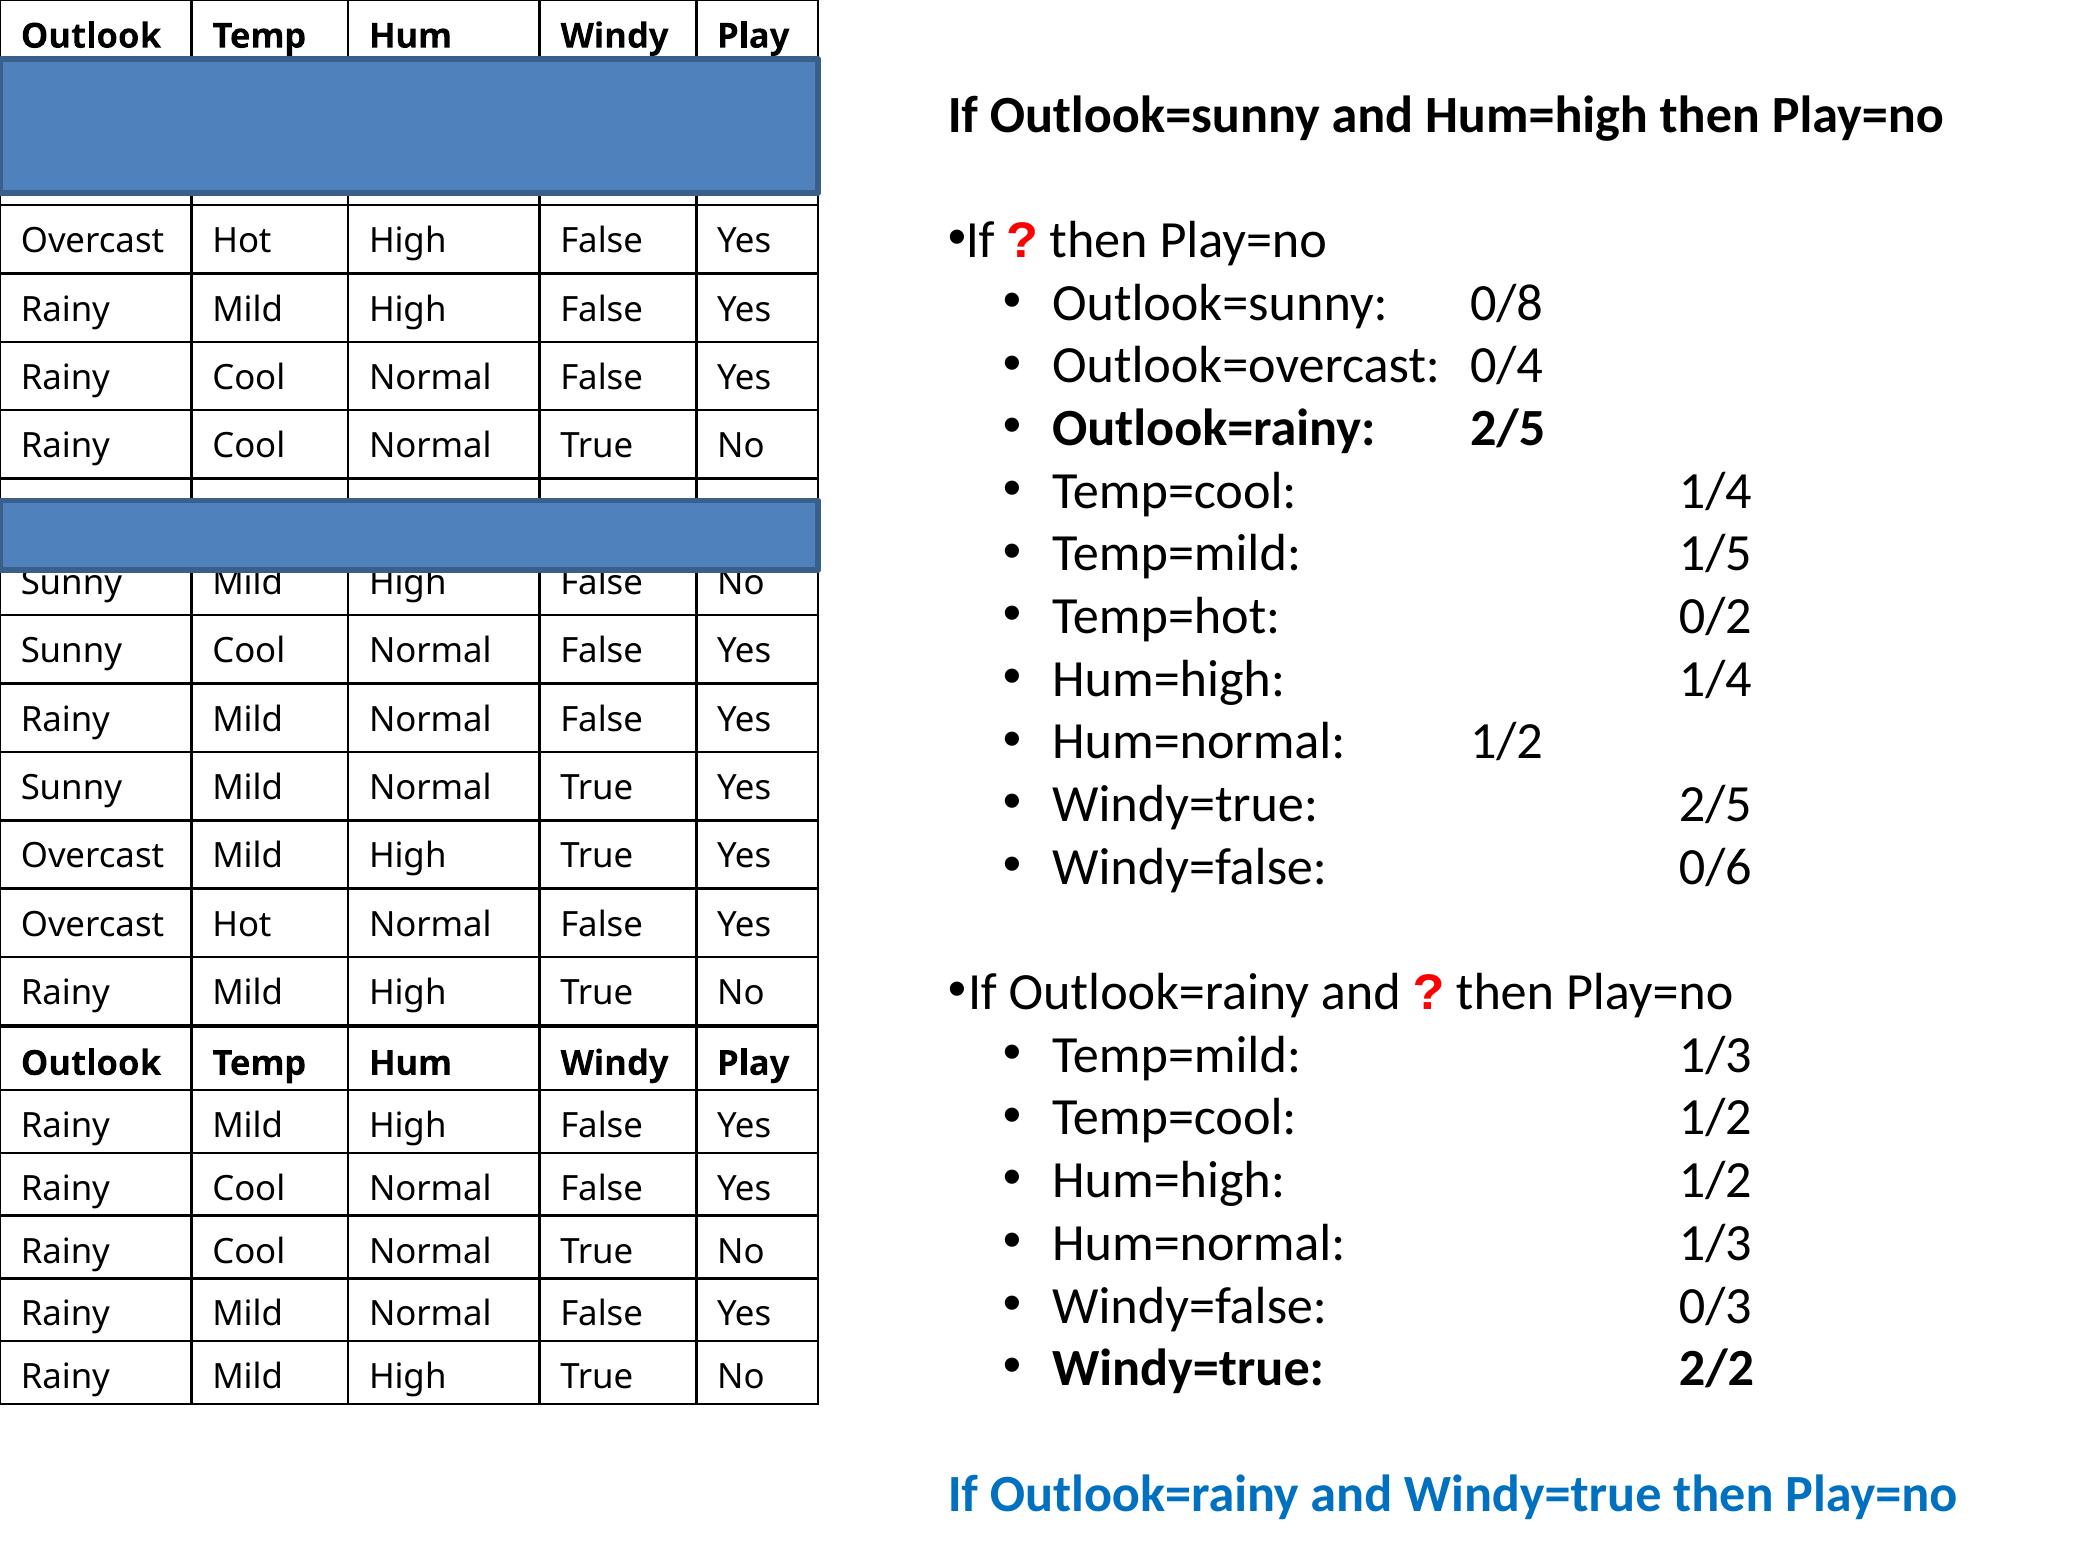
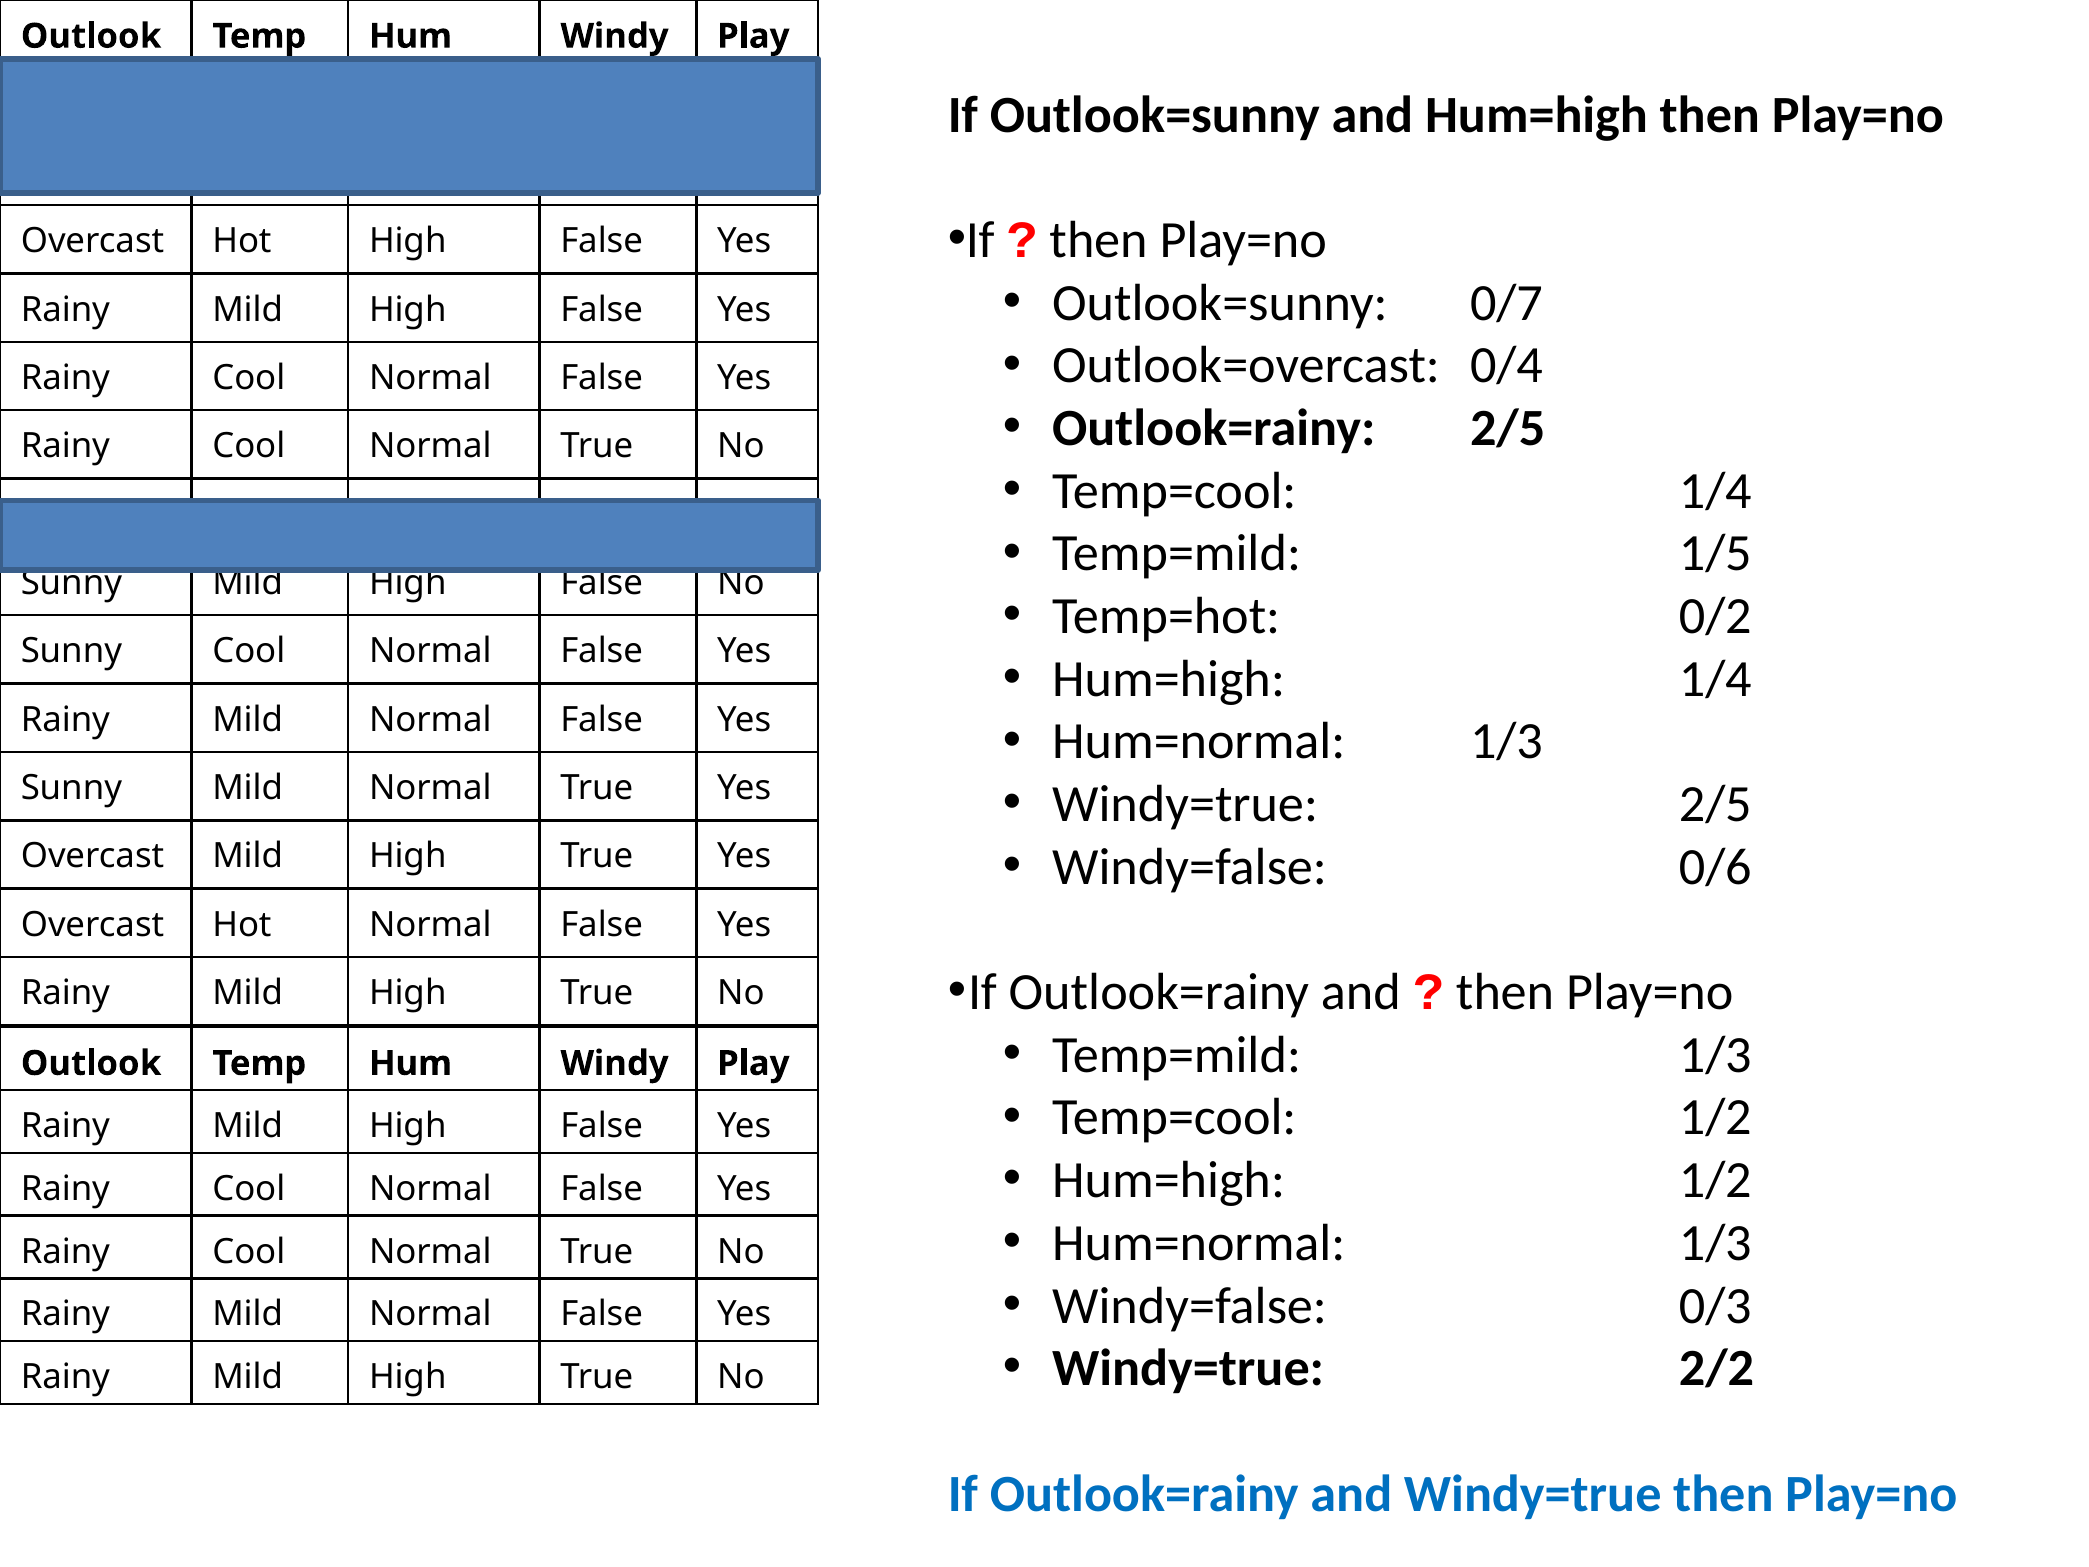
0/8: 0/8 -> 0/7
1/2 at (1506, 742): 1/2 -> 1/3
